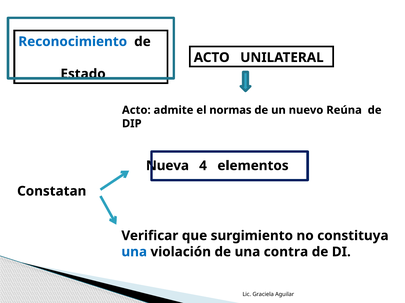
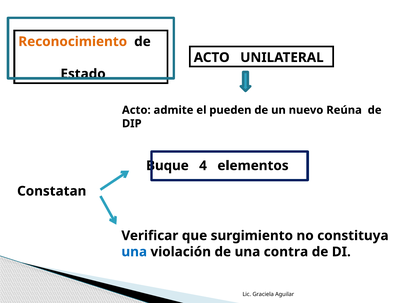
Reconocimiento colour: blue -> orange
normas: normas -> pueden
Nueva: Nueva -> Buque
